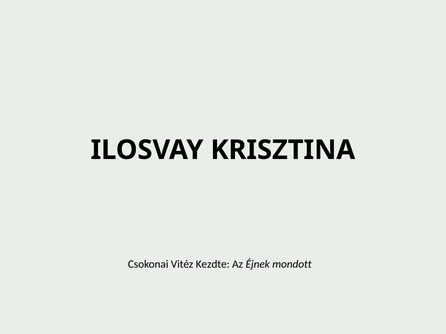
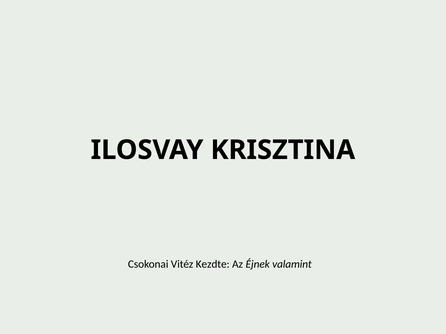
mondott: mondott -> valamint
